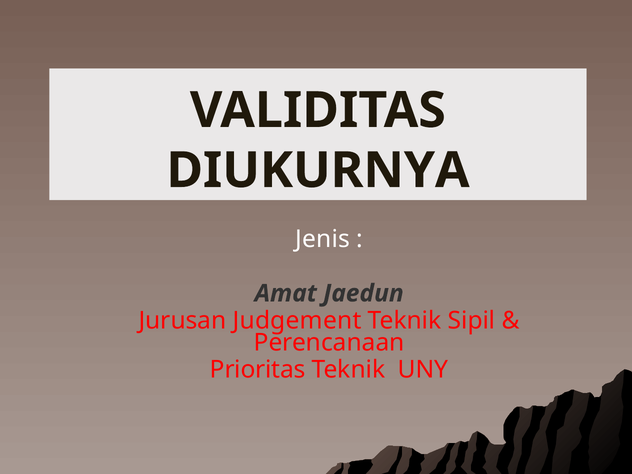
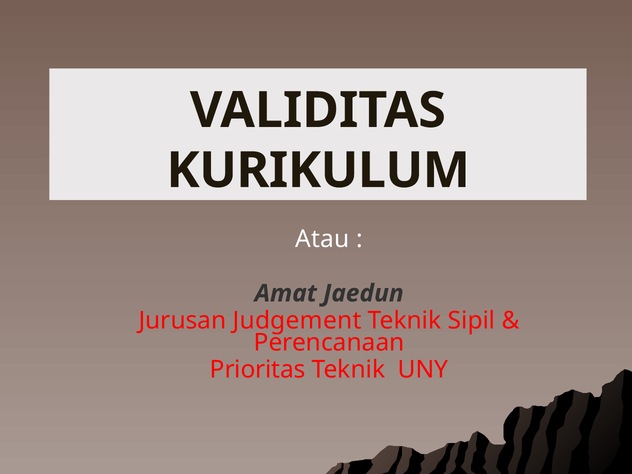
DIUKURNYA: DIUKURNYA -> KURIKULUM
Jenis: Jenis -> Atau
